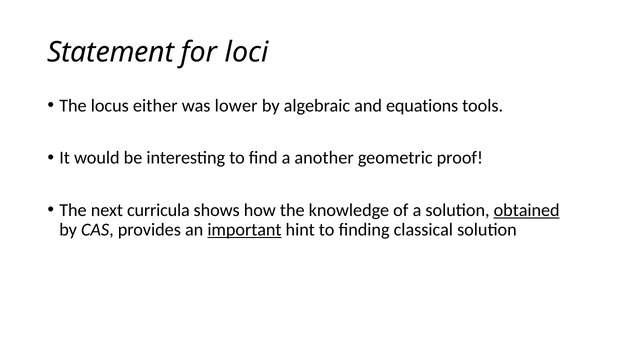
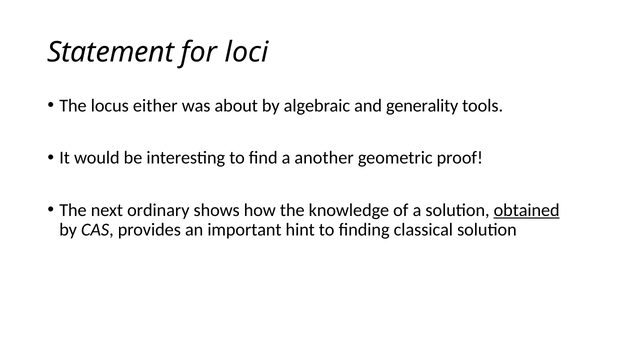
lower: lower -> about
equations: equations -> generality
curricula: curricula -> ordinary
important underline: present -> none
